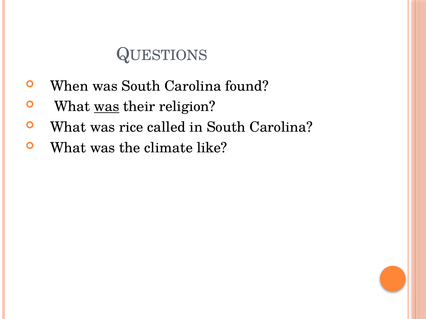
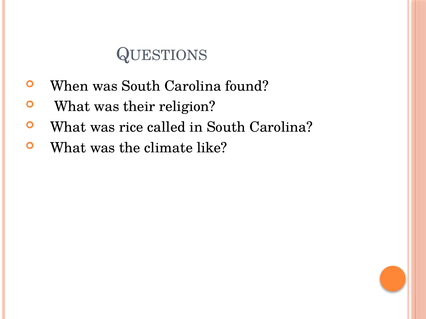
was at (107, 107) underline: present -> none
